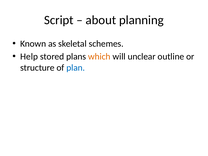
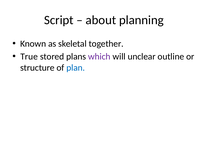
schemes: schemes -> together
Help: Help -> True
which colour: orange -> purple
